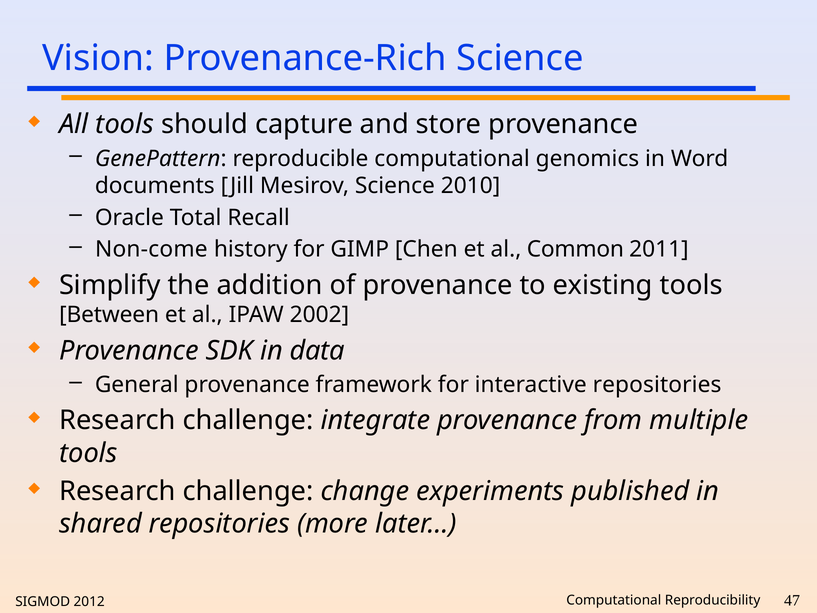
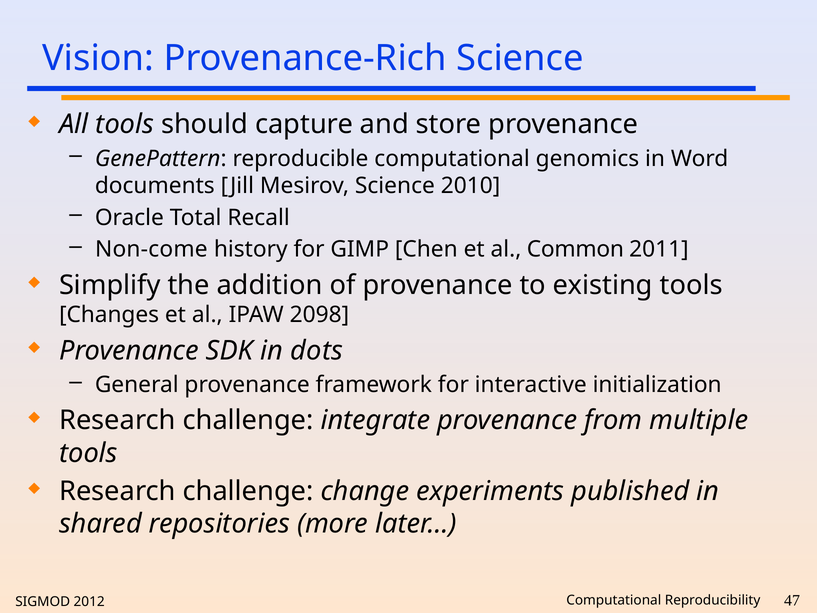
Between: Between -> Changes
2002: 2002 -> 2098
data: data -> dots
interactive repositories: repositories -> initialization
